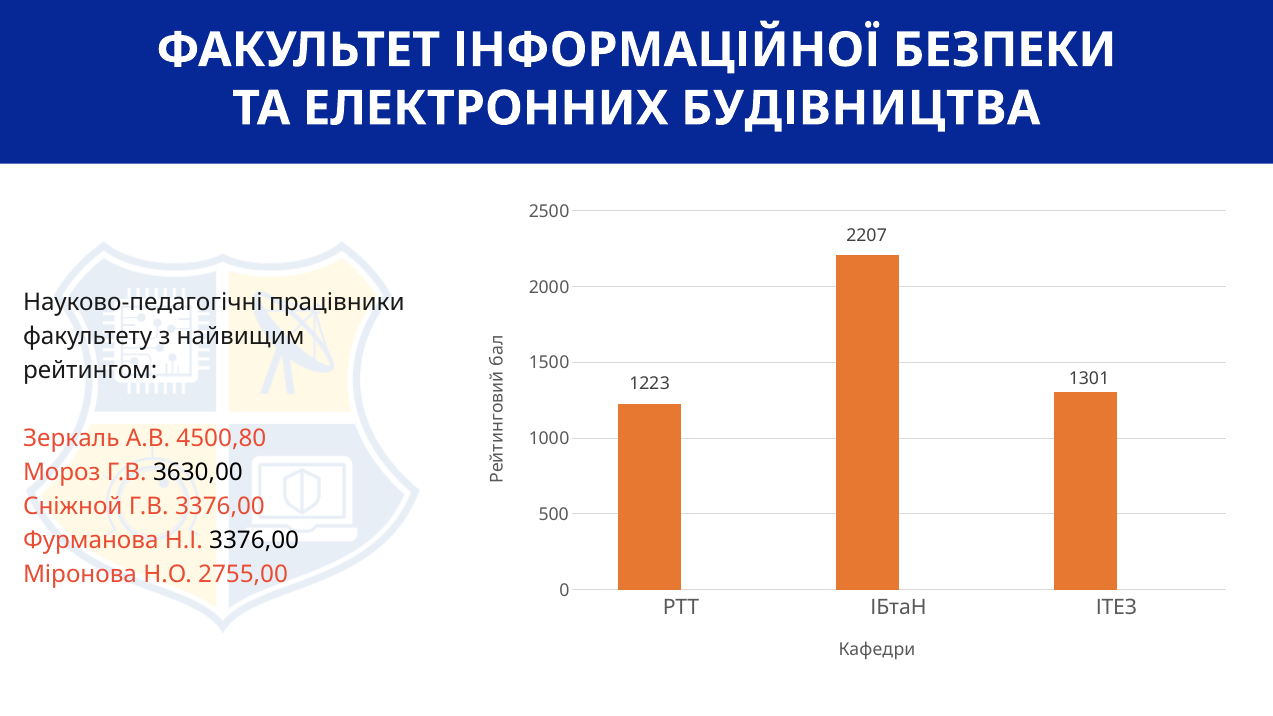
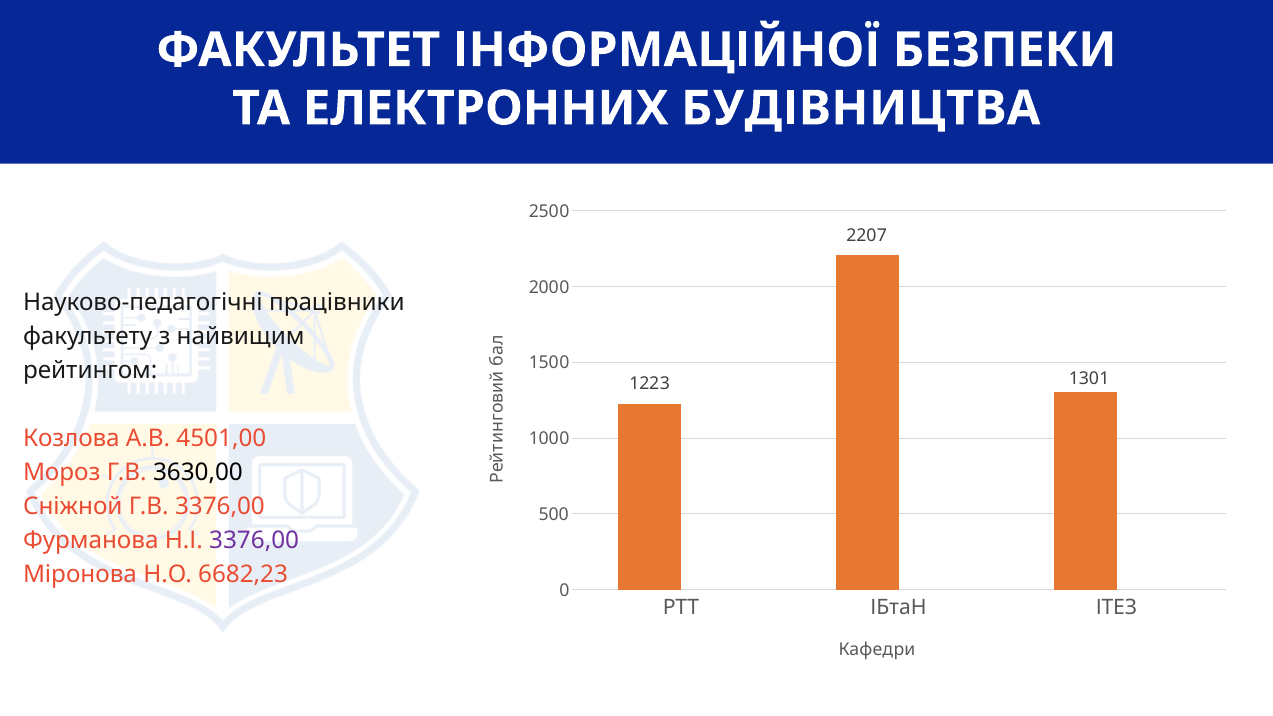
Зеркаль: Зеркаль -> Козлова
4500,80: 4500,80 -> 4501,00
3376,00 at (254, 540) colour: black -> purple
2755,00: 2755,00 -> 6682,23
